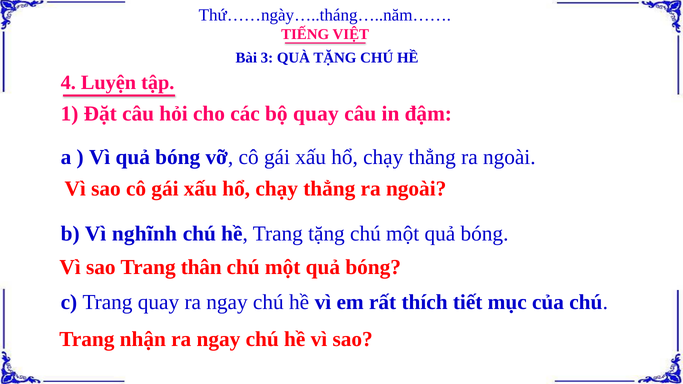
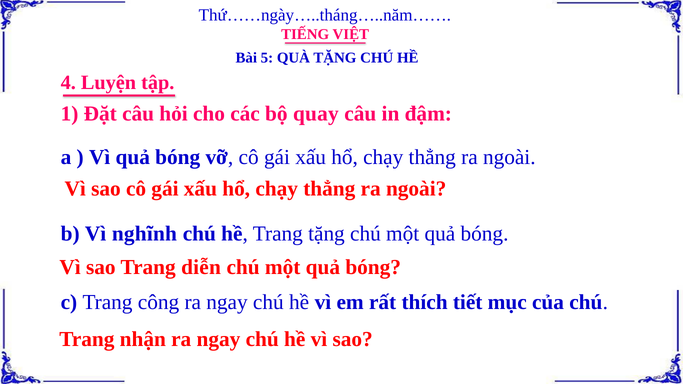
3: 3 -> 5
thân: thân -> diễn
Trang quay: quay -> công
